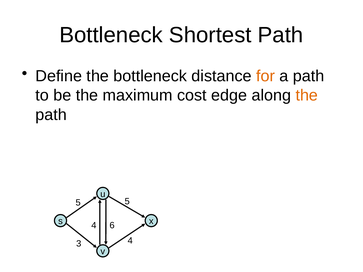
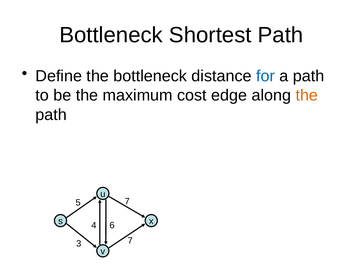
for colour: orange -> blue
5 5: 5 -> 7
3 4: 4 -> 7
